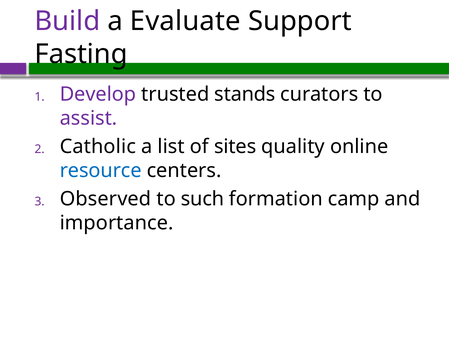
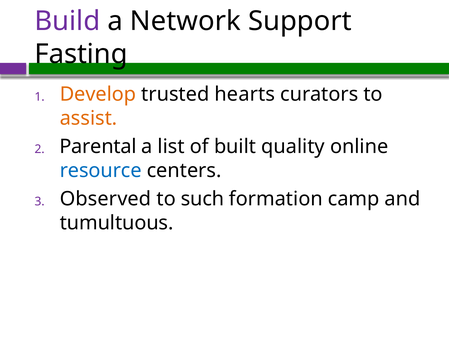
Evaluate: Evaluate -> Network
Develop colour: purple -> orange
stands: stands -> hearts
assist colour: purple -> orange
Catholic: Catholic -> Parental
sites: sites -> built
importance: importance -> tumultuous
